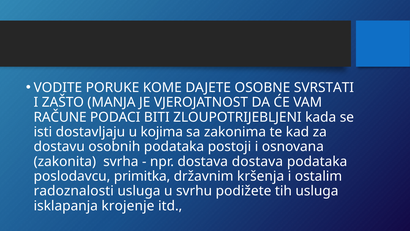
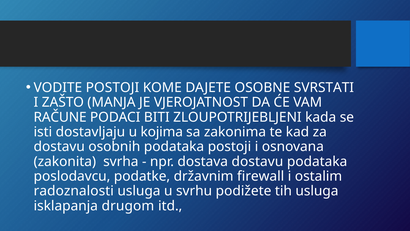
VODITE PORUKE: PORUKE -> POSTOJI
dostava dostava: dostava -> dostavu
primitka: primitka -> podatke
kršenja: kršenja -> firewall
krojenje: krojenje -> drugom
